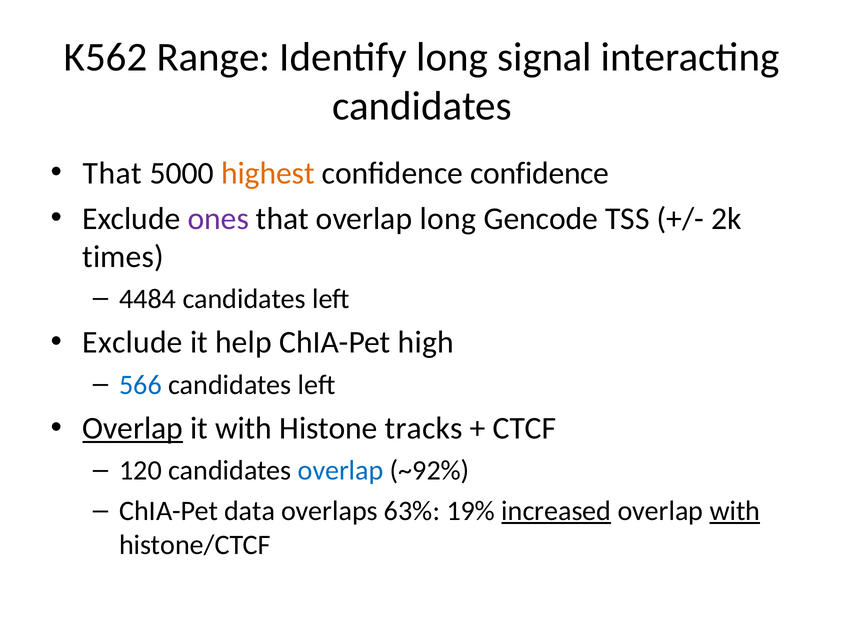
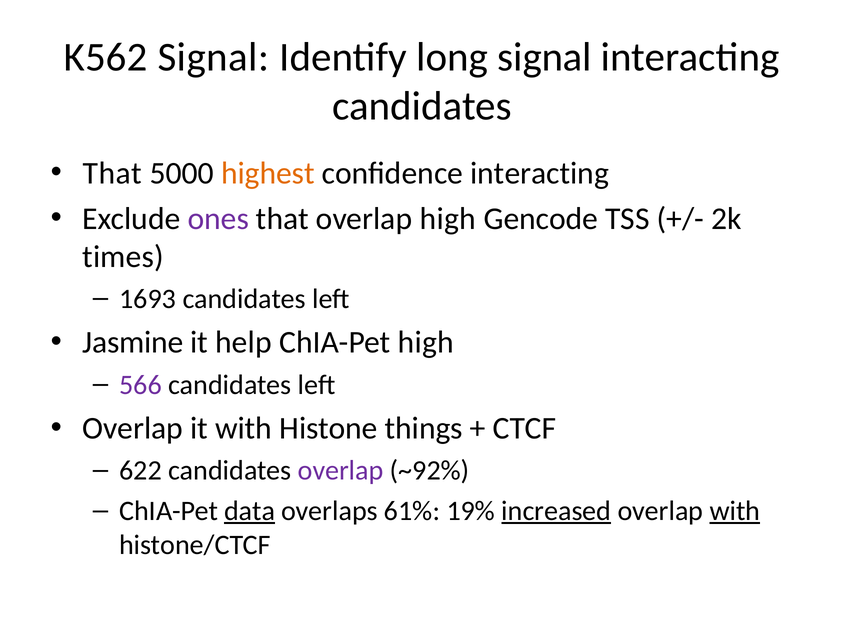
K562 Range: Range -> Signal
confidence confidence: confidence -> interacting
overlap long: long -> high
4484: 4484 -> 1693
Exclude at (133, 343): Exclude -> Jasmine
566 colour: blue -> purple
Overlap at (133, 428) underline: present -> none
tracks: tracks -> things
120: 120 -> 622
overlap at (341, 471) colour: blue -> purple
data underline: none -> present
63%: 63% -> 61%
